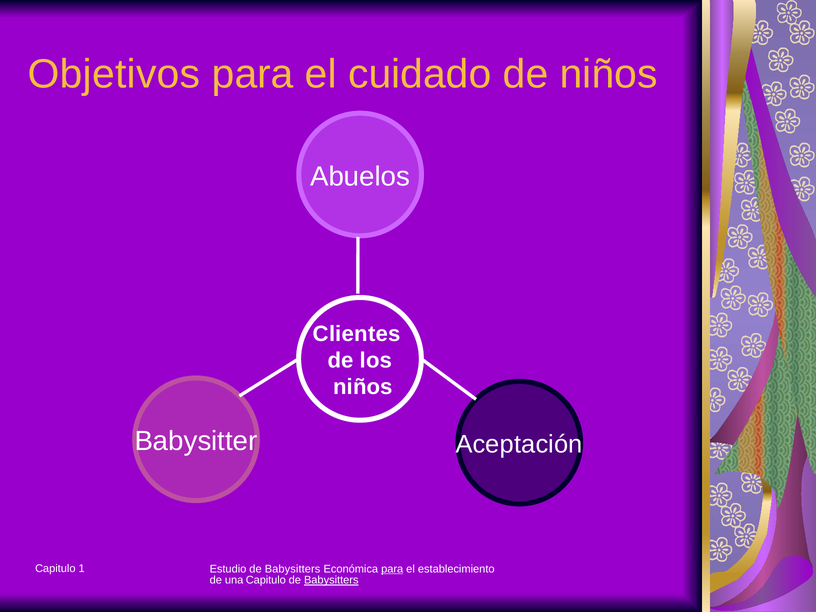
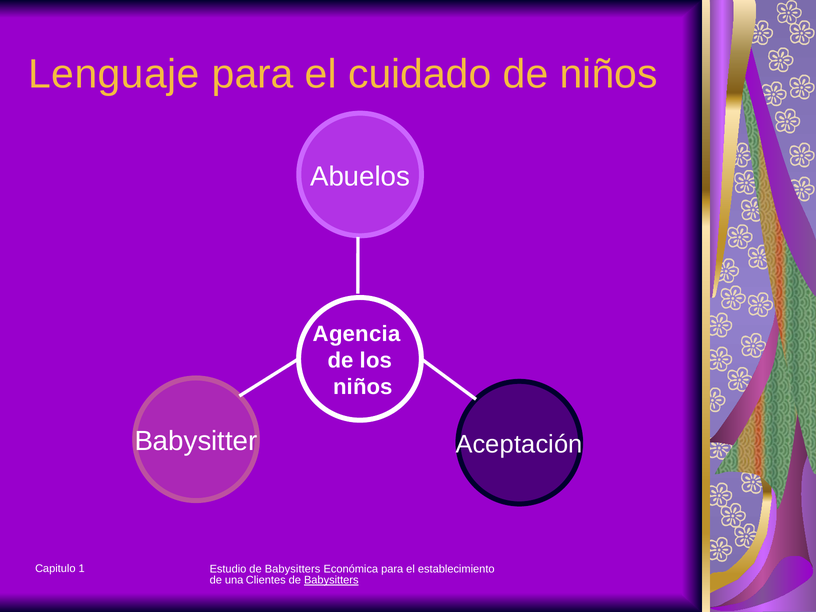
Objetivos: Objetivos -> Lenguaje
Clientes: Clientes -> Agencia
para at (392, 569) underline: present -> none
una Capitulo: Capitulo -> Clientes
